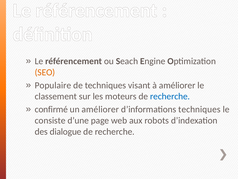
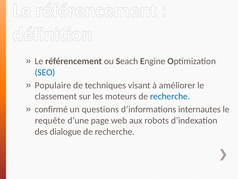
SEO colour: orange -> blue
un améliorer: améliorer -> questions
d’informations techniques: techniques -> internautes
consiste: consiste -> requête
